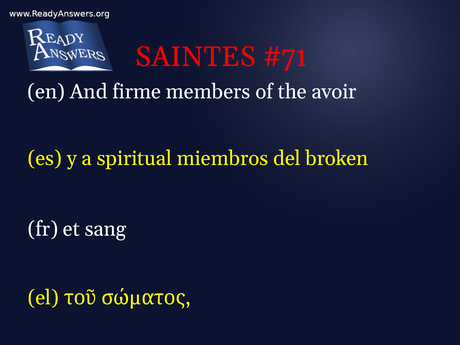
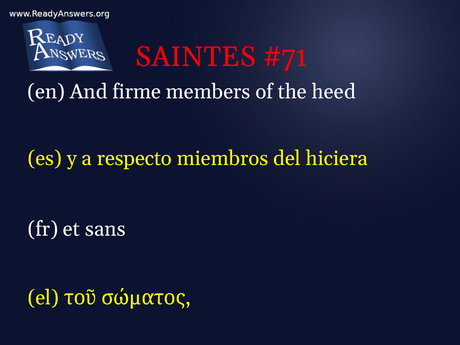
avoir: avoir -> heed
spiritual: spiritual -> respecto
broken: broken -> hiciera
sang: sang -> sans
